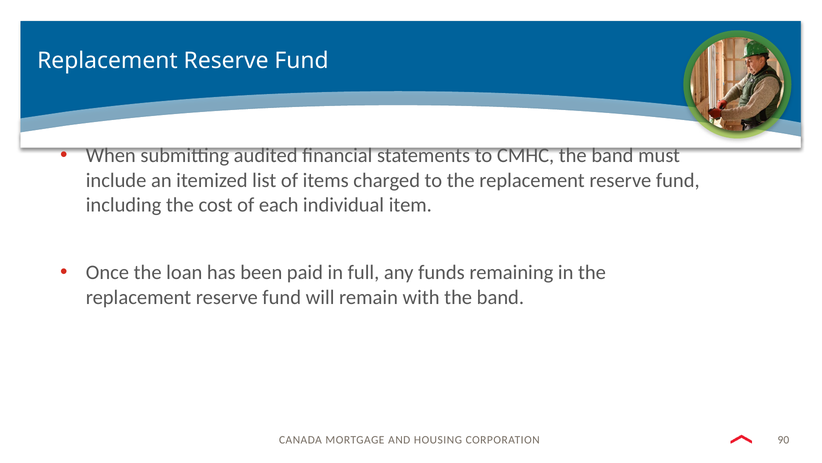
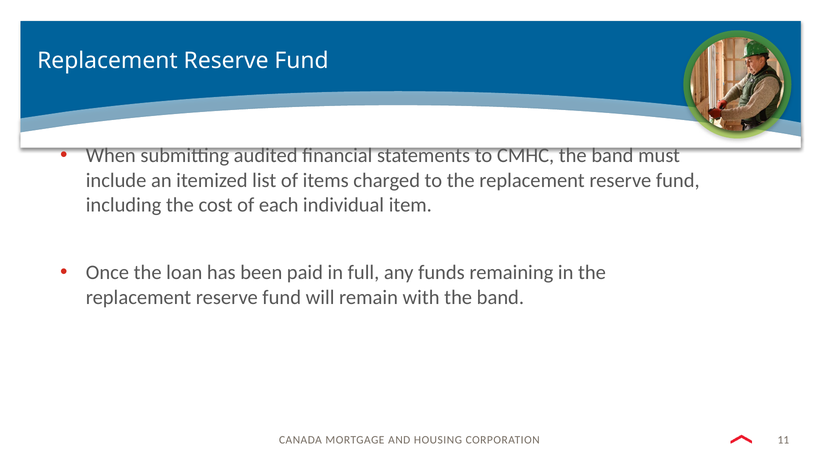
90: 90 -> 11
